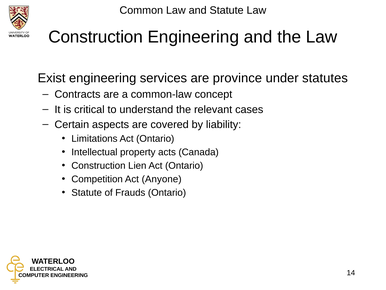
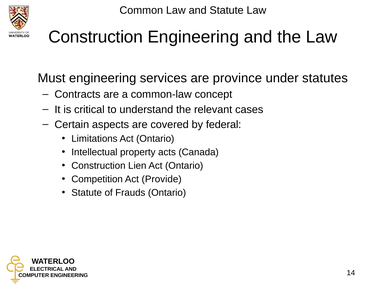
Exist: Exist -> Must
liability: liability -> federal
Anyone: Anyone -> Provide
